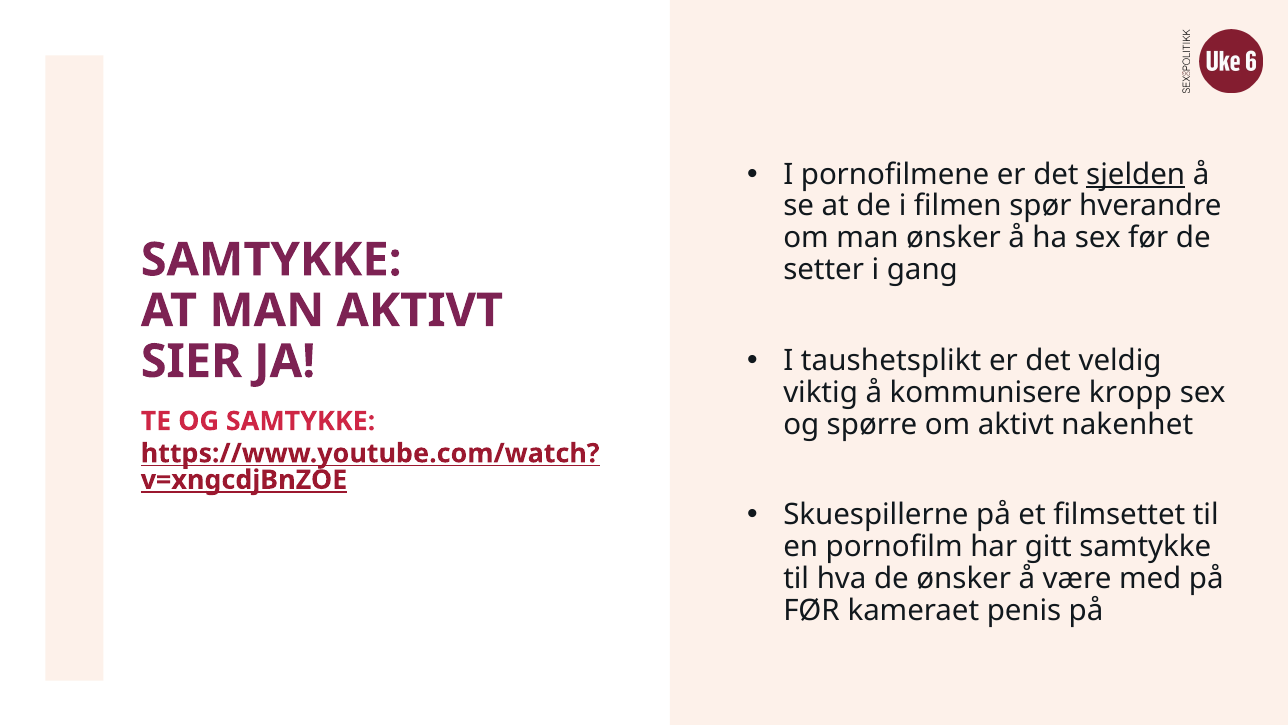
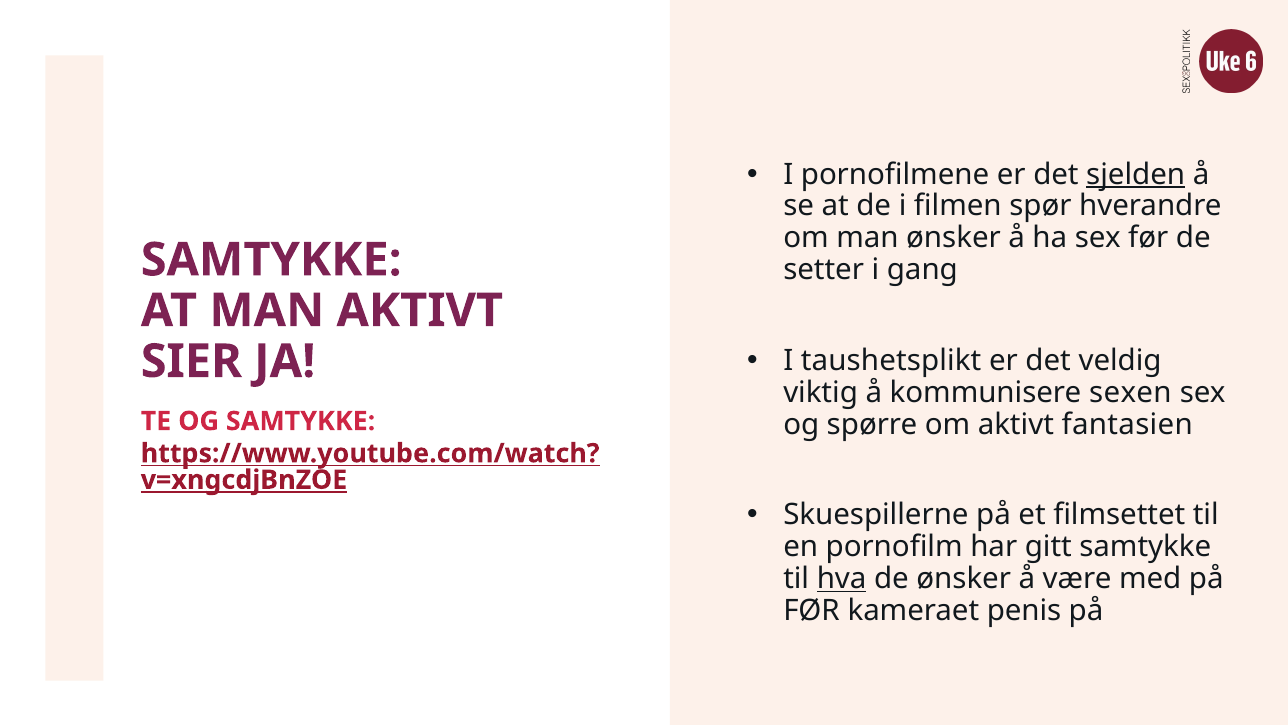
kropp: kropp -> sexen
nakenhet: nakenhet -> fantasien
hva underline: none -> present
